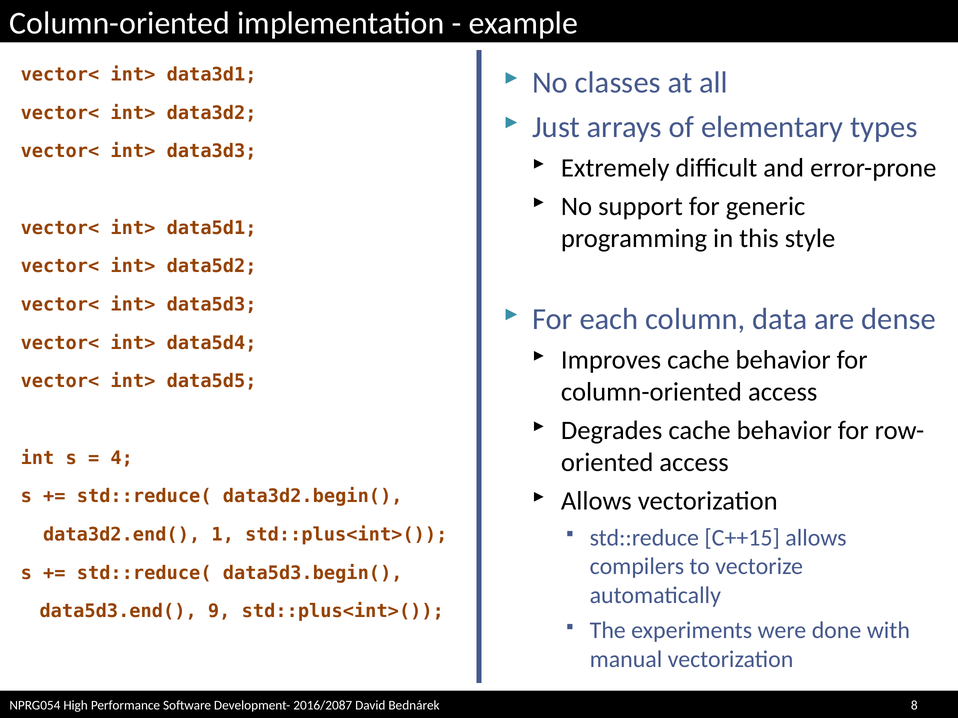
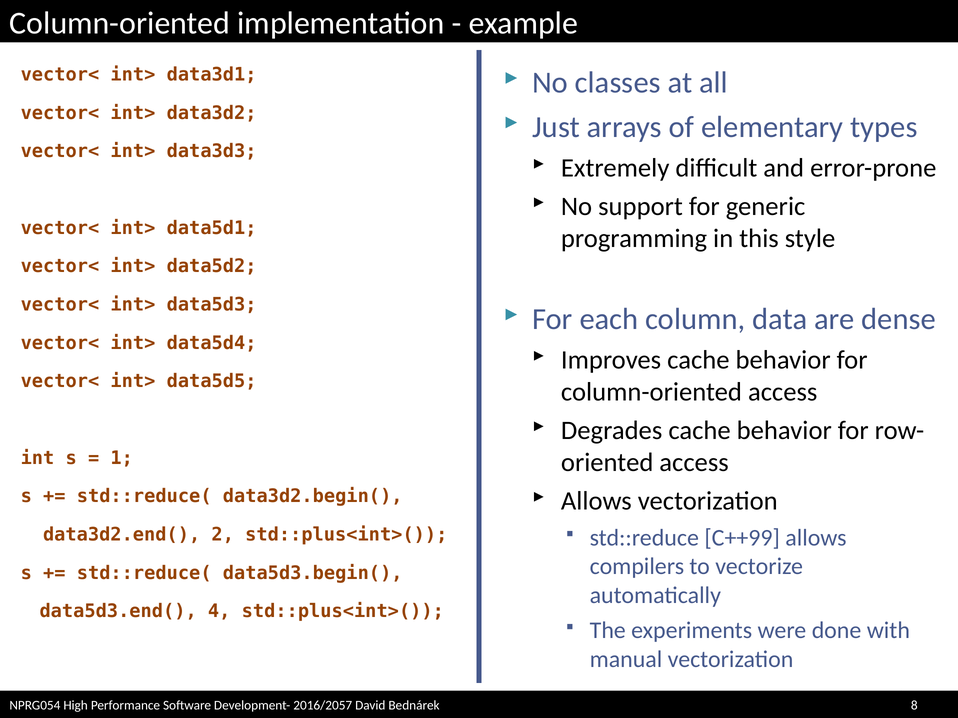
4: 4 -> 1
1: 1 -> 2
C++15: C++15 -> C++99
9: 9 -> 4
2016/2087: 2016/2087 -> 2016/2057
